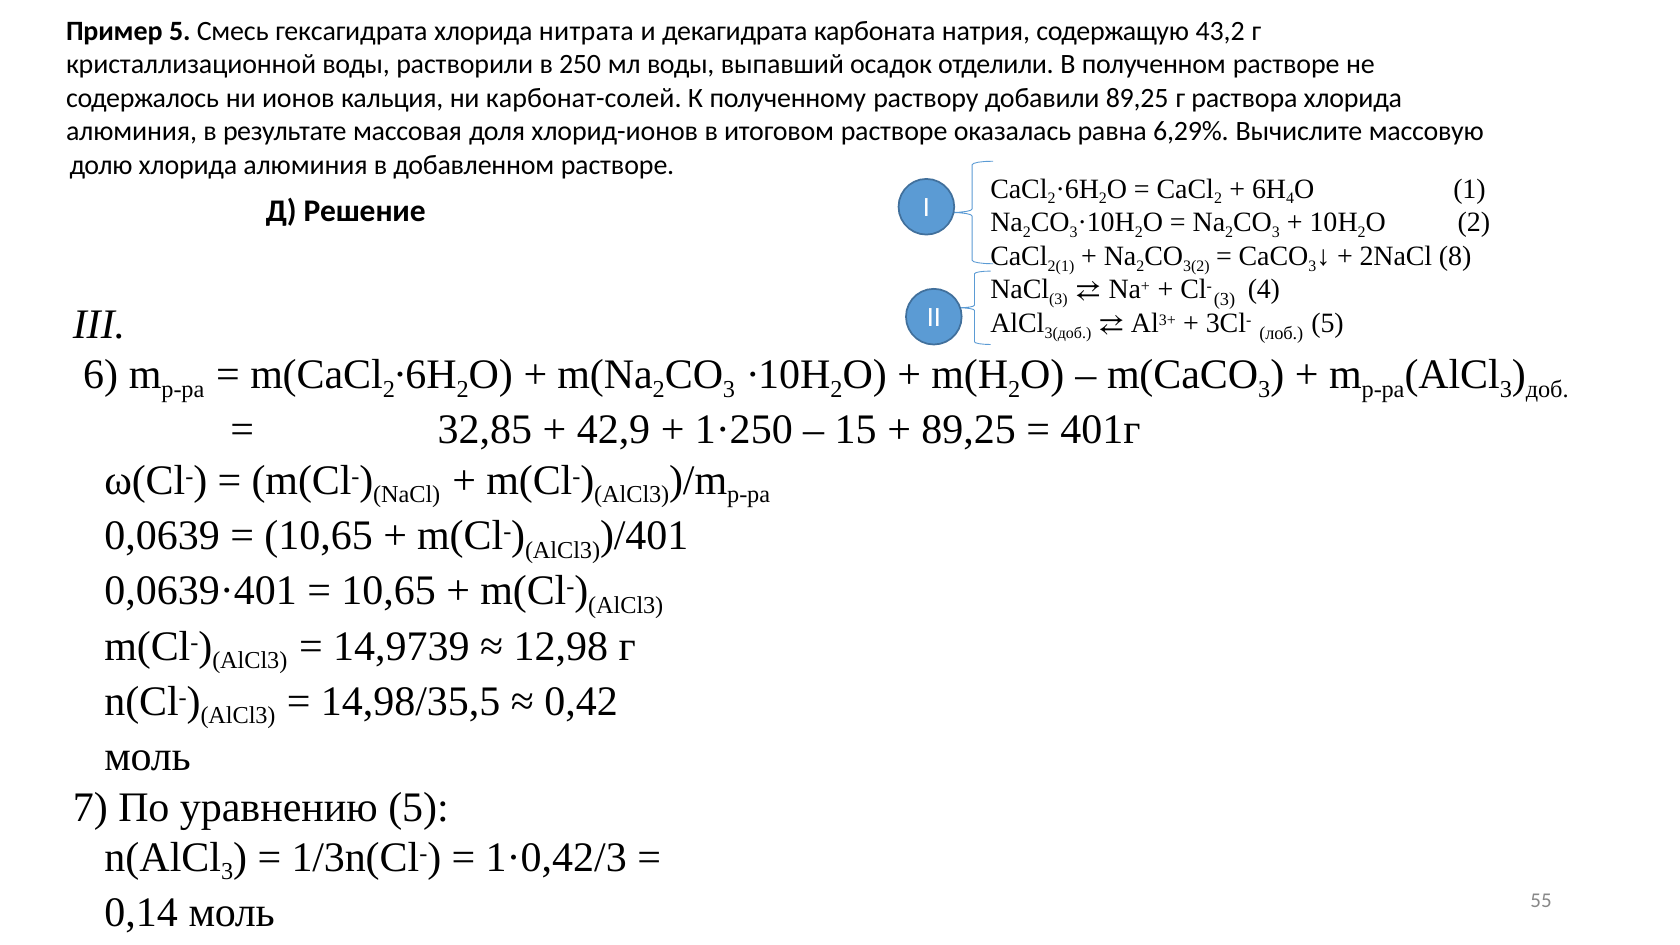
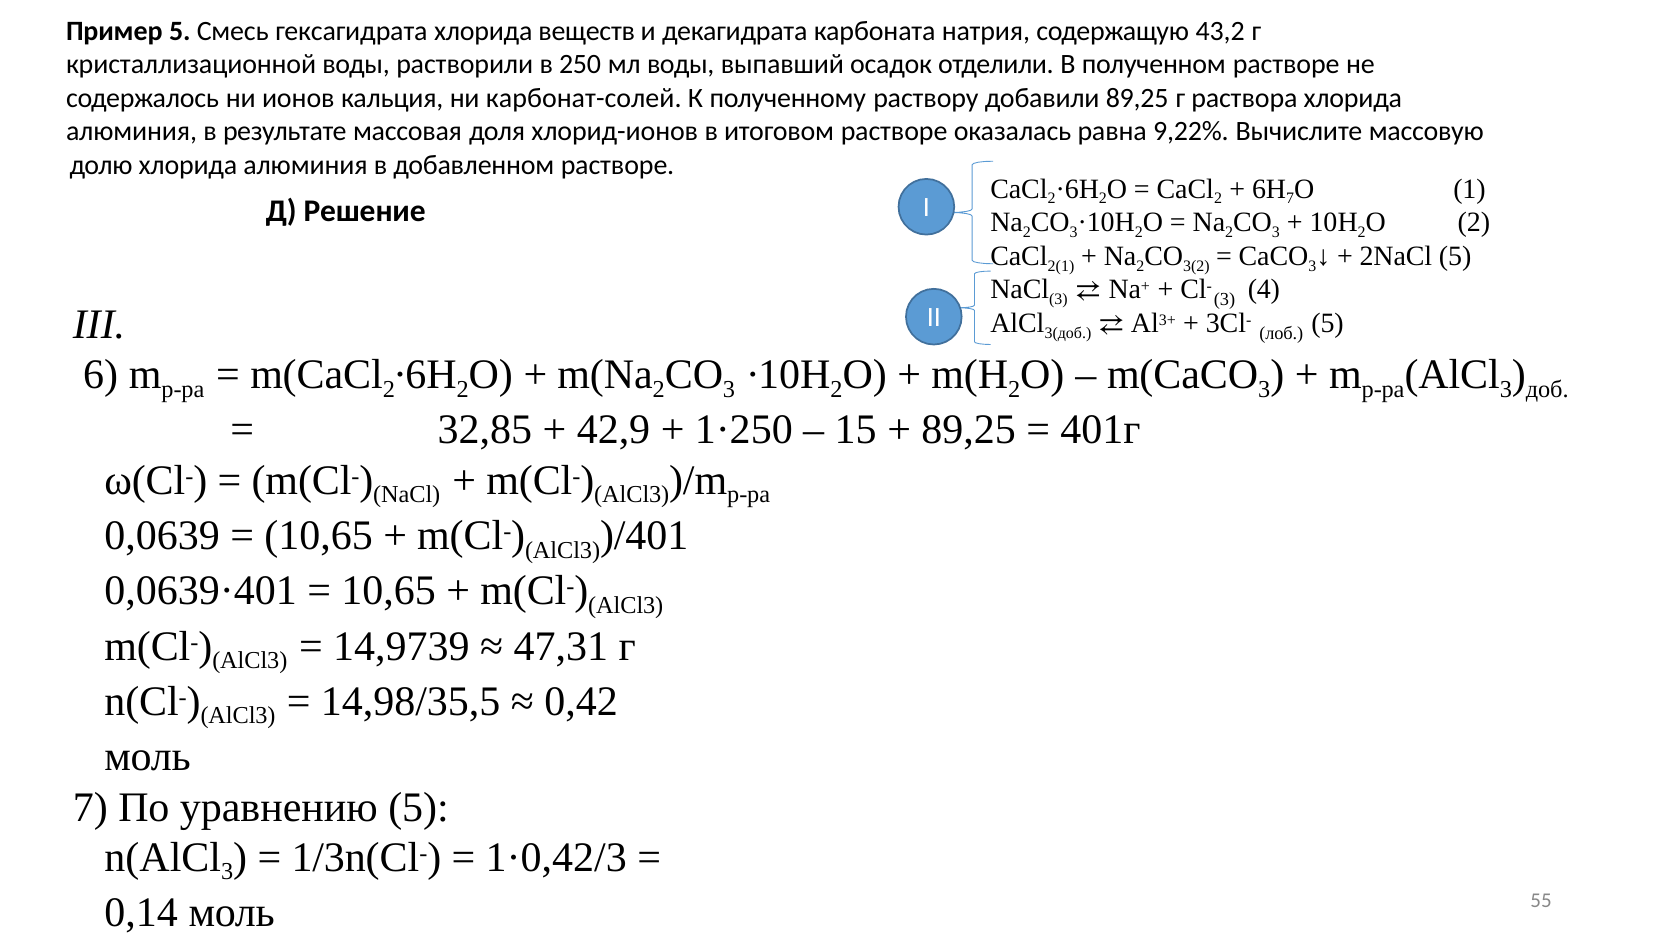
нитрата: нитрата -> веществ
6,29%: 6,29% -> 9,22%
4 at (1290, 199): 4 -> 7
2NaCl 8: 8 -> 5
12,98: 12,98 -> 47,31
